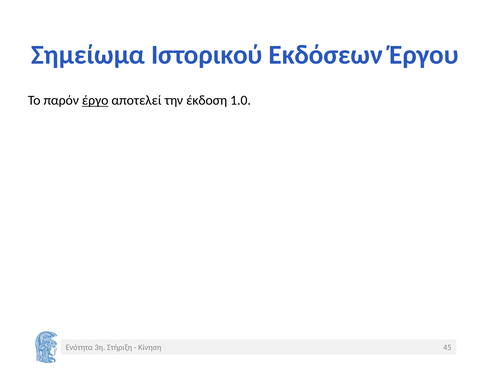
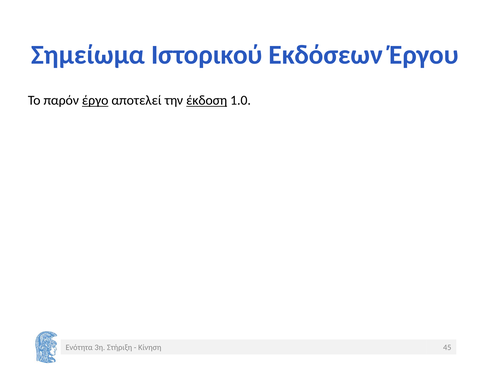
έκδοση underline: none -> present
